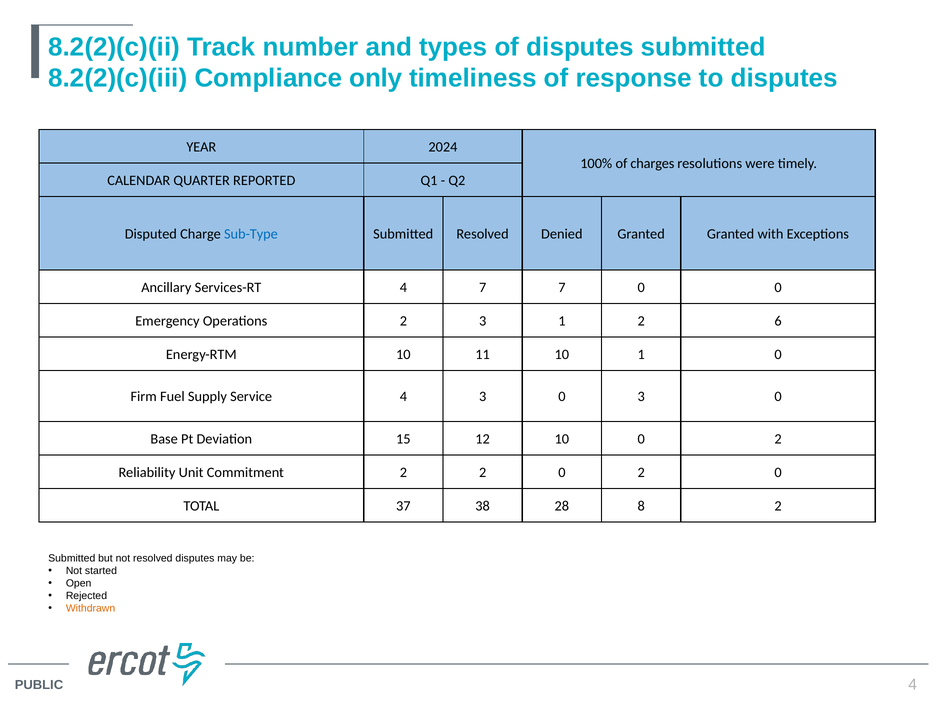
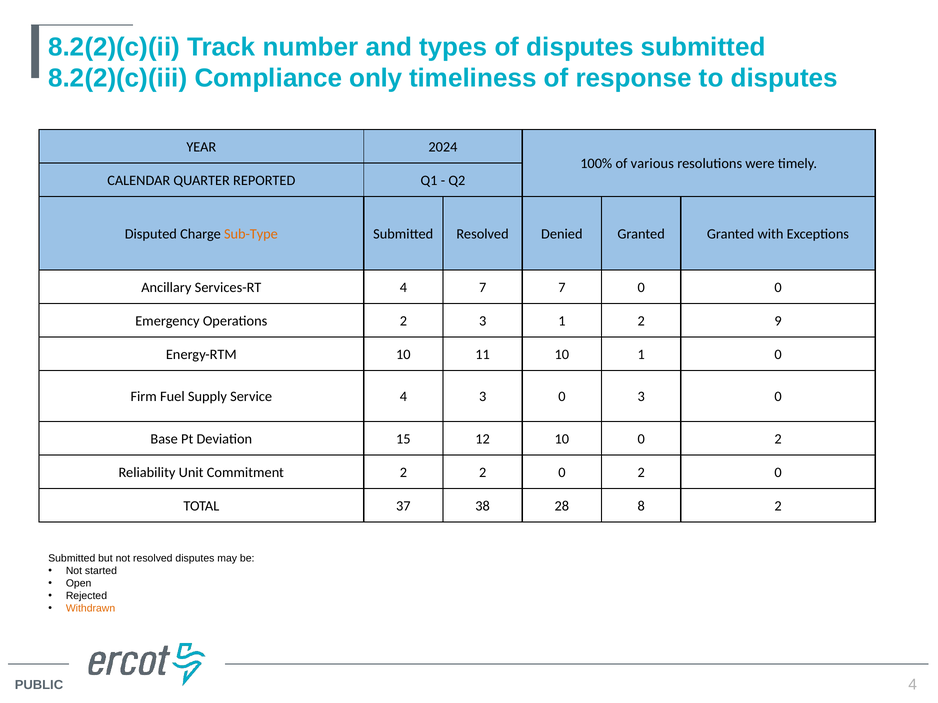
charges: charges -> various
Sub-Type colour: blue -> orange
6: 6 -> 9
